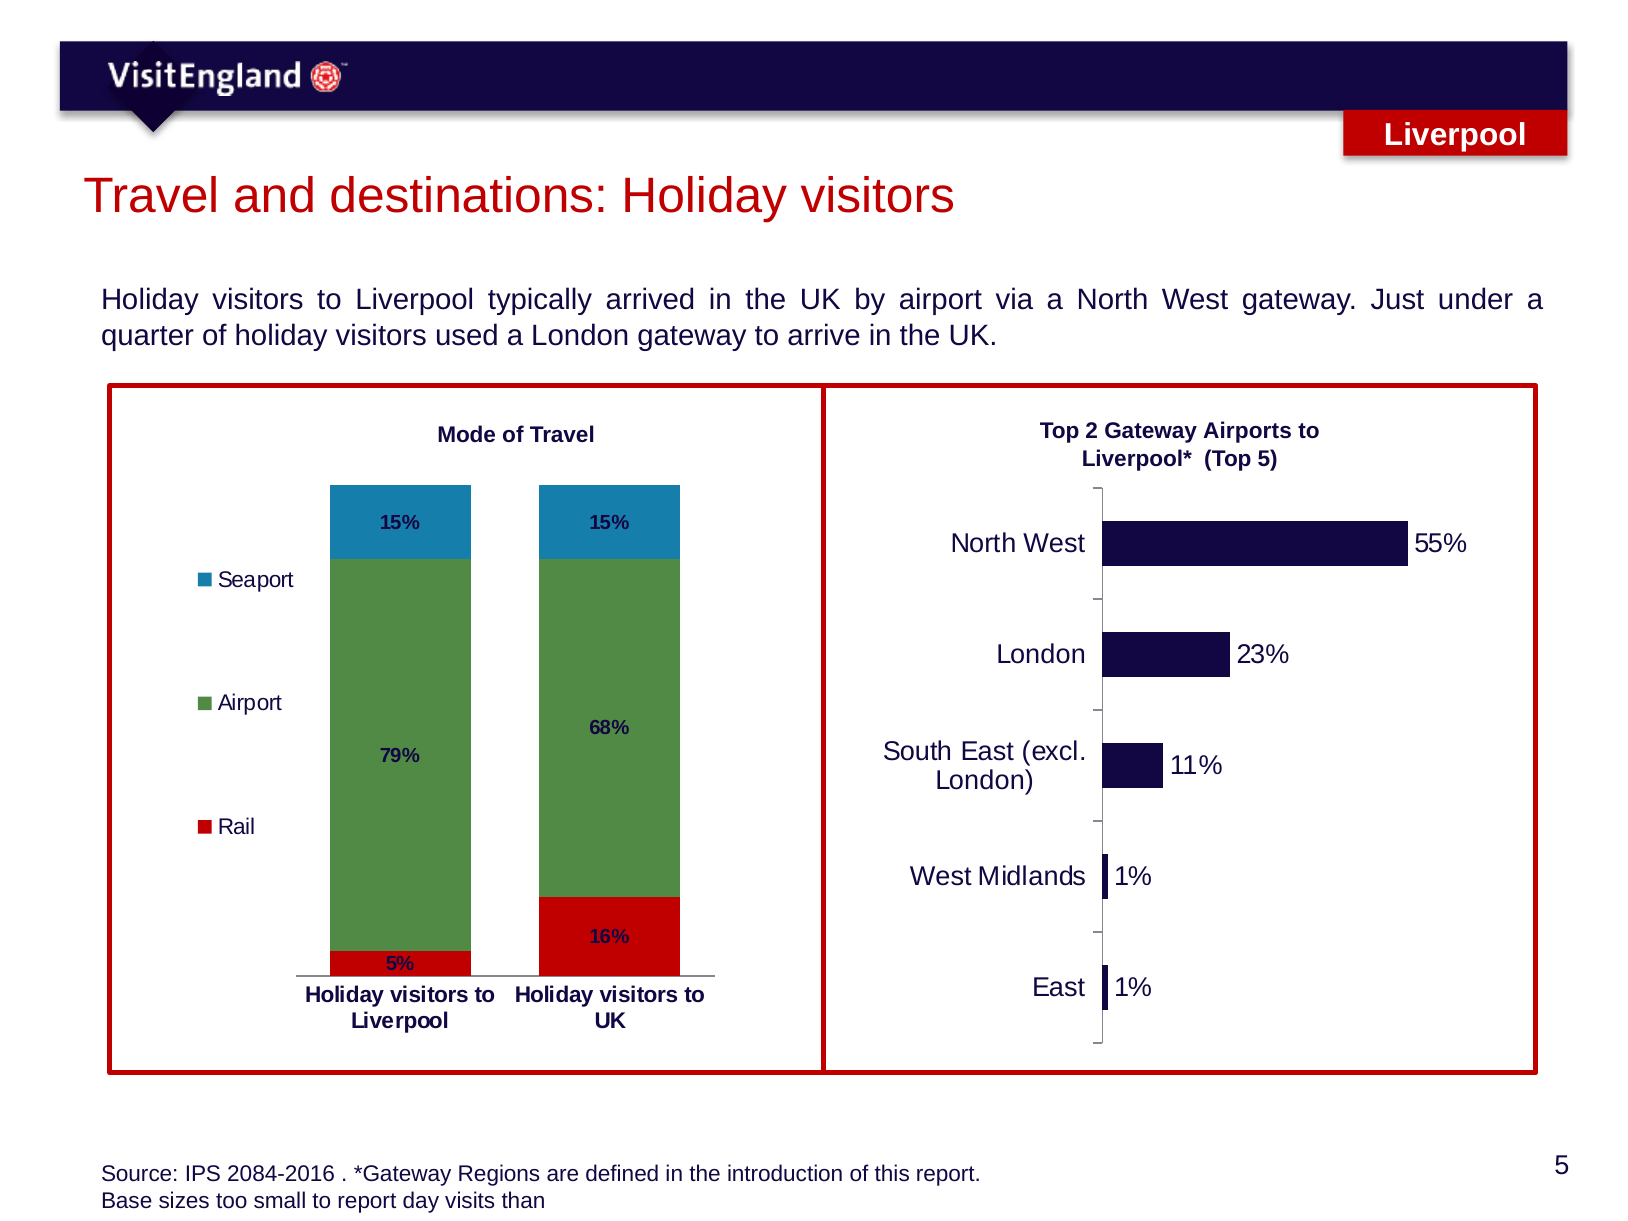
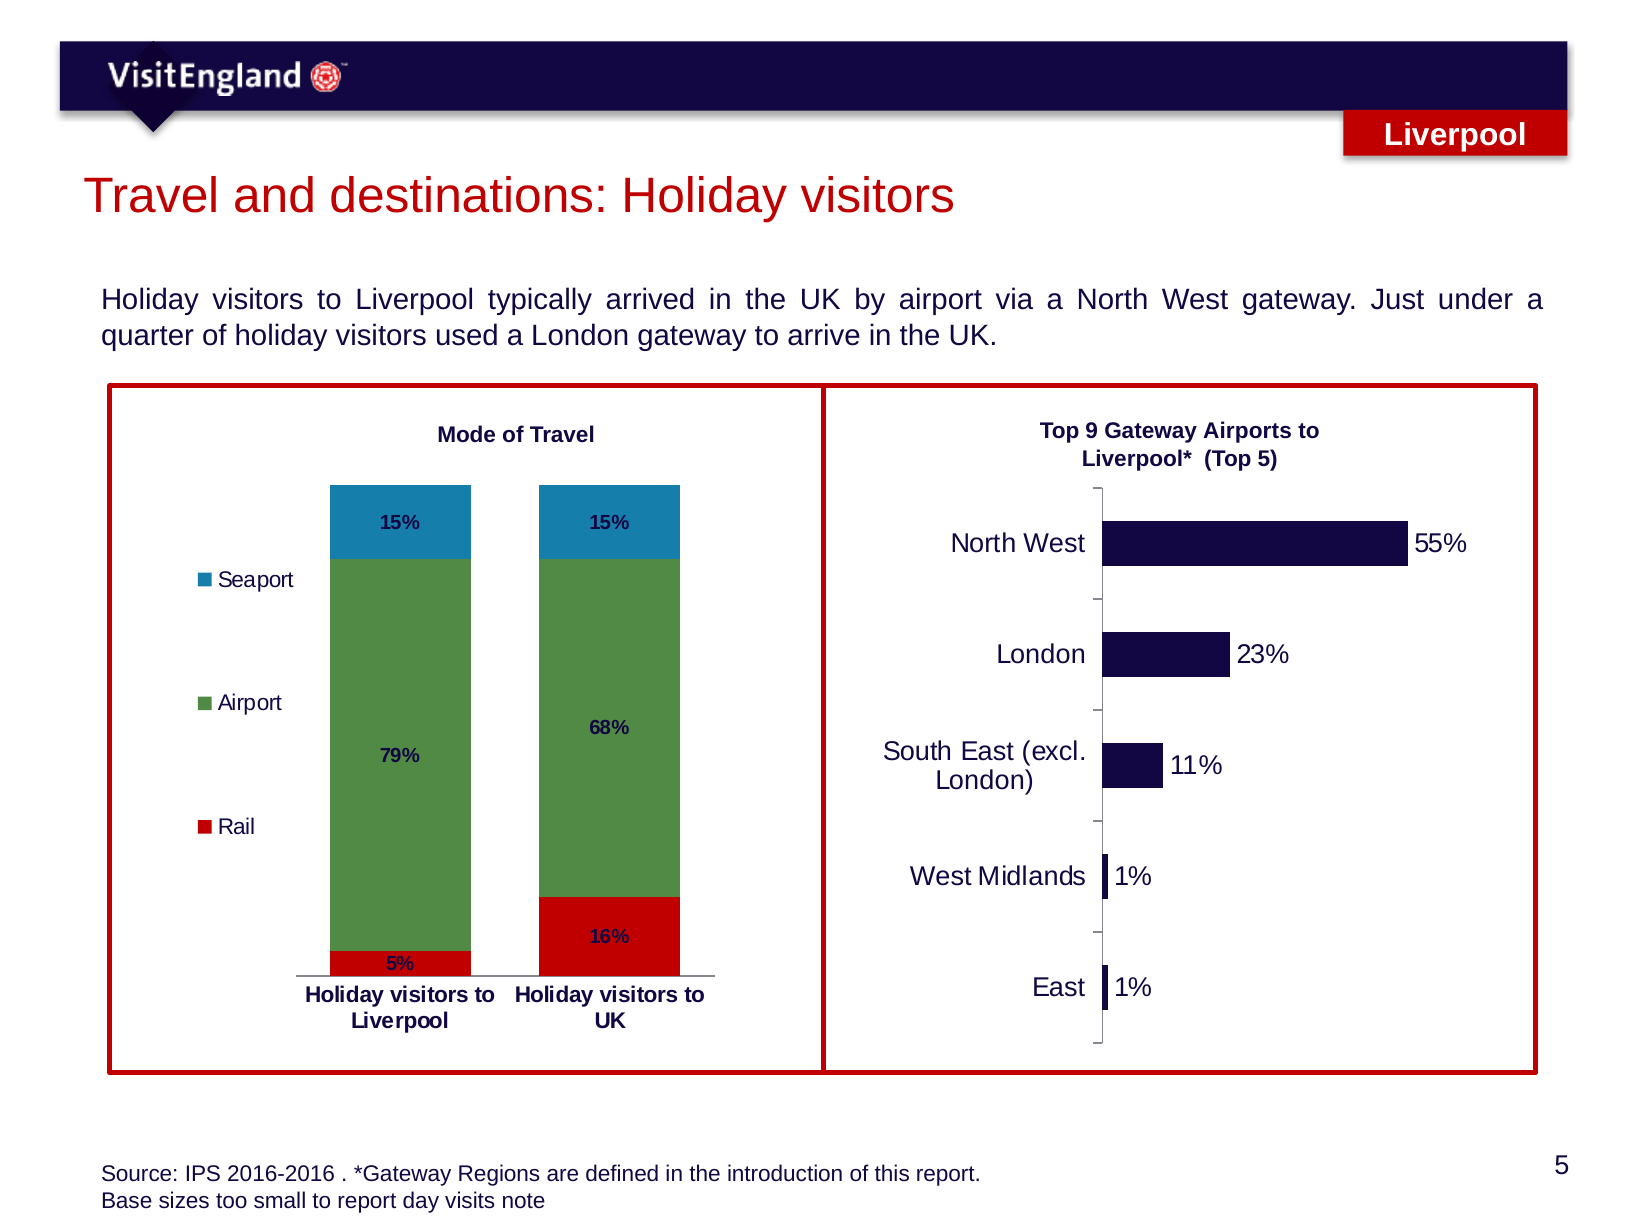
2: 2 -> 9
2084-2016: 2084-2016 -> 2016-2016
than: than -> note
